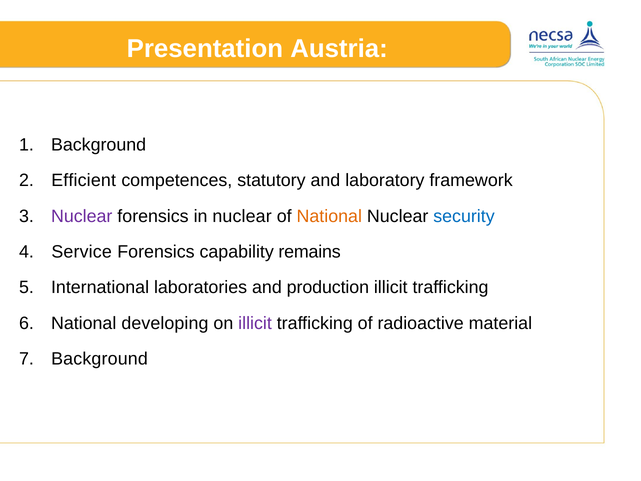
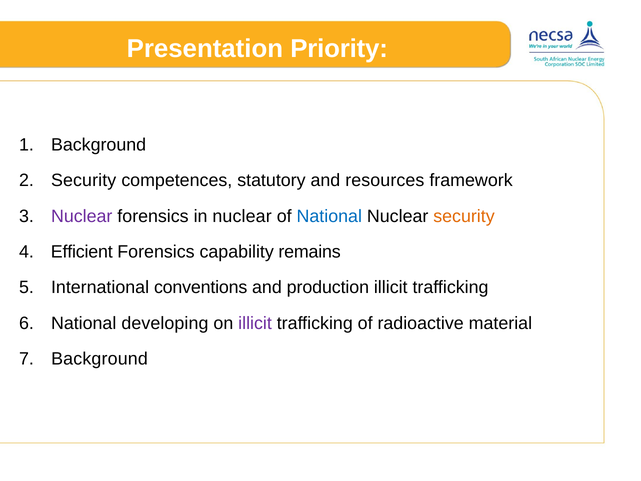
Austria: Austria -> Priority
Efficient at (84, 180): Efficient -> Security
laboratory: laboratory -> resources
National at (329, 216) colour: orange -> blue
security at (464, 216) colour: blue -> orange
Service: Service -> Efficient
laboratories: laboratories -> conventions
